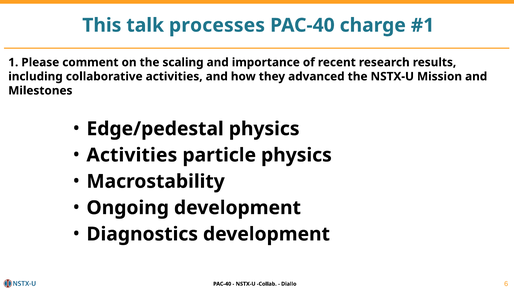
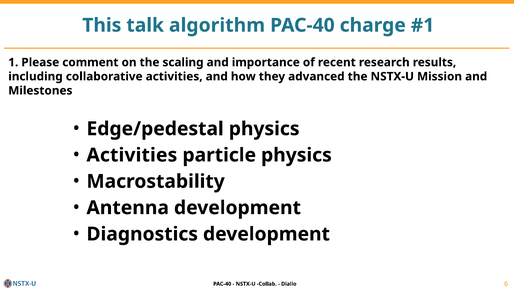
processes: processes -> algorithm
Ongoing: Ongoing -> Antenna
